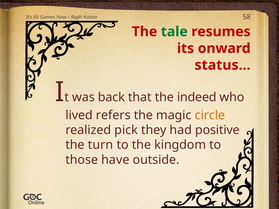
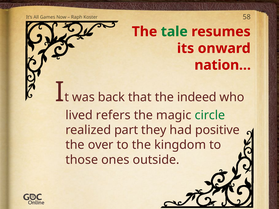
status…: status… -> nation…
circle colour: orange -> green
pick: pick -> part
turn: turn -> over
have: have -> ones
